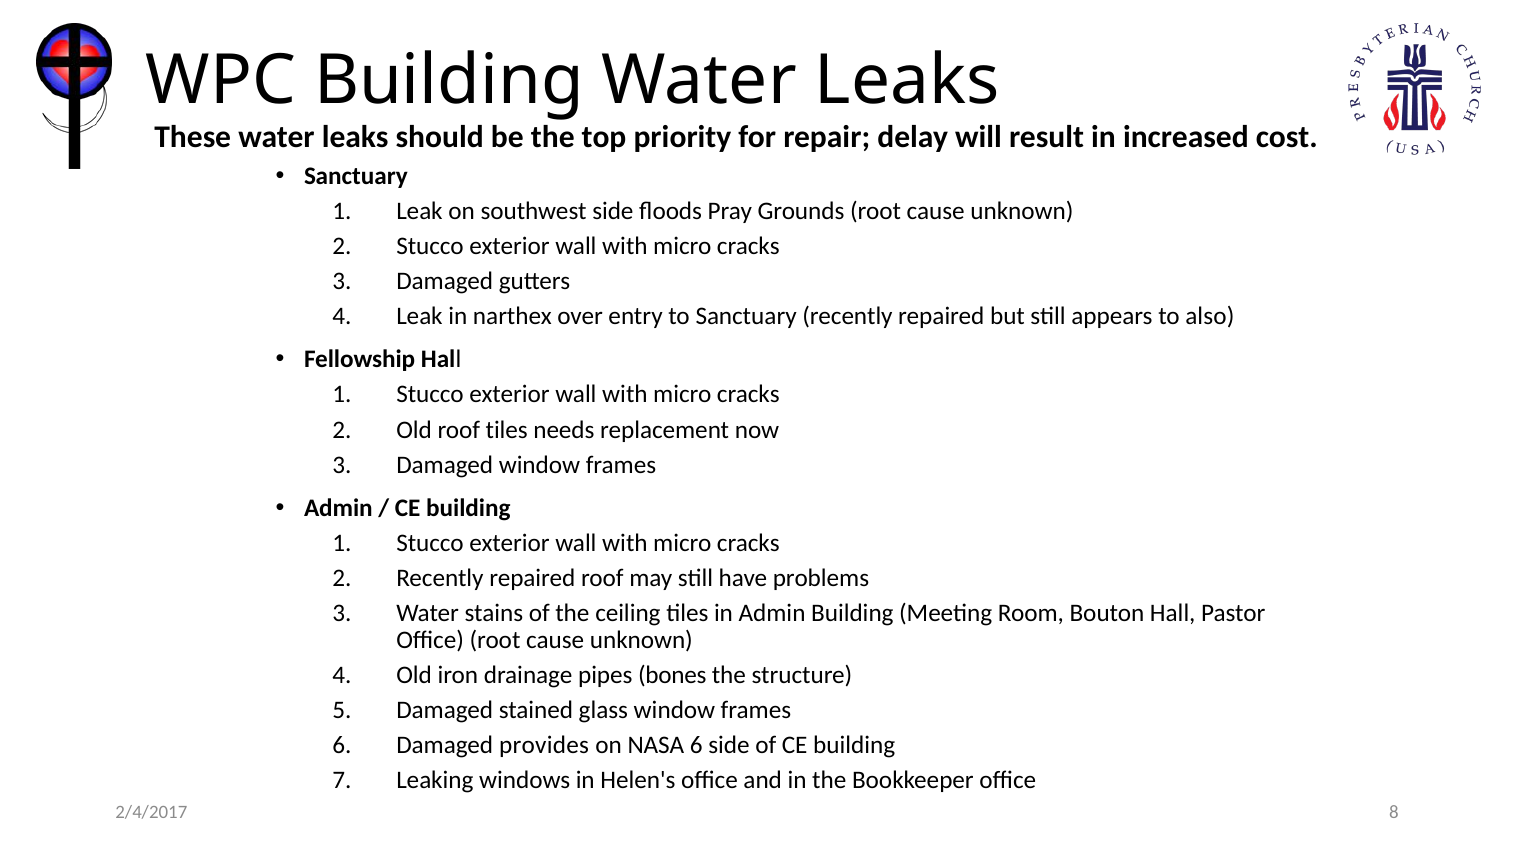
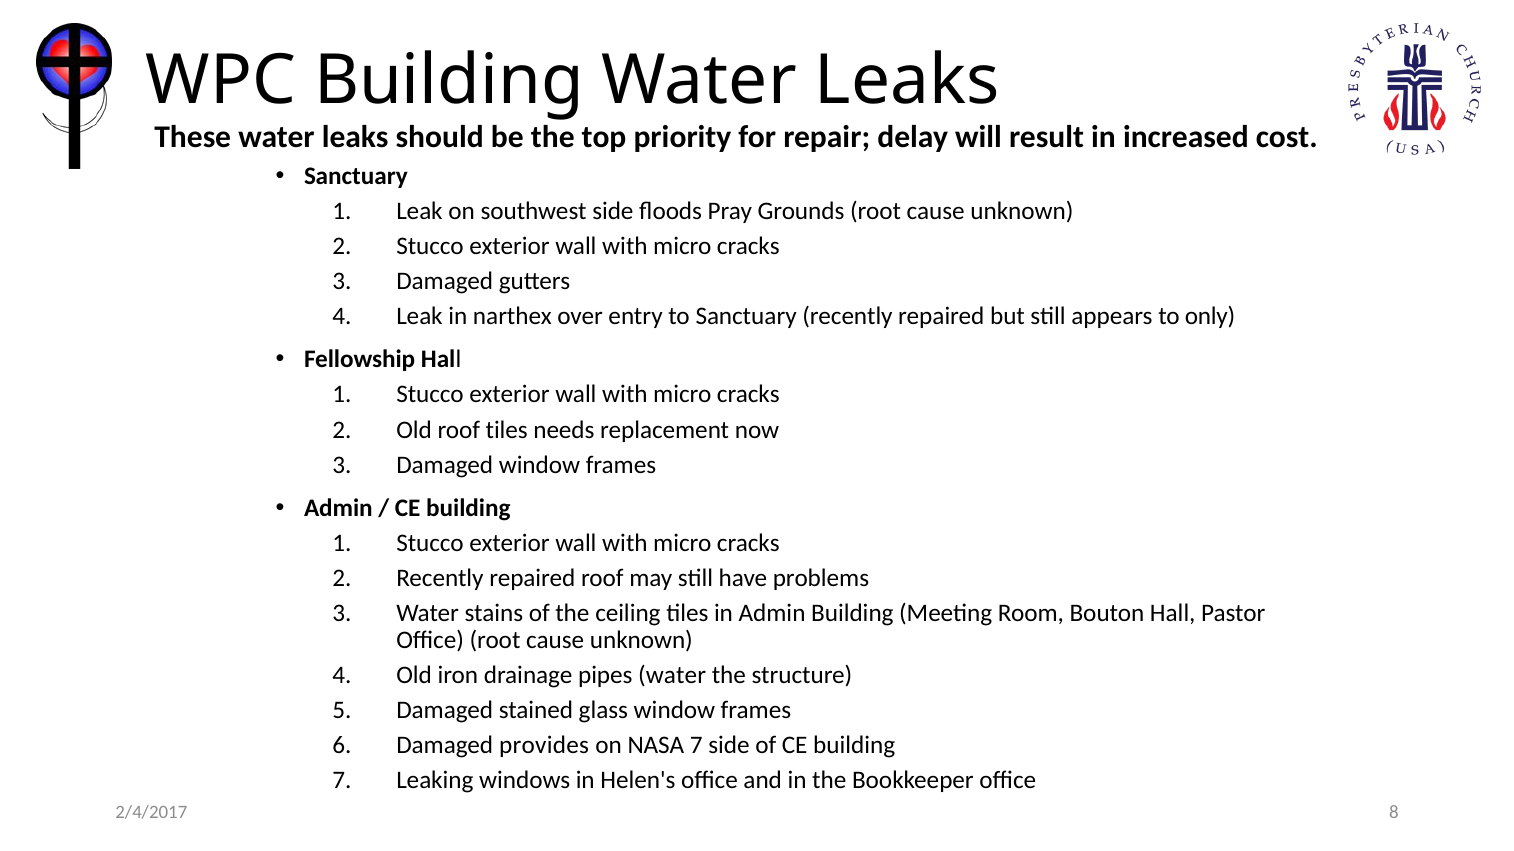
also: also -> only
pipes bones: bones -> water
NASA 6: 6 -> 7
